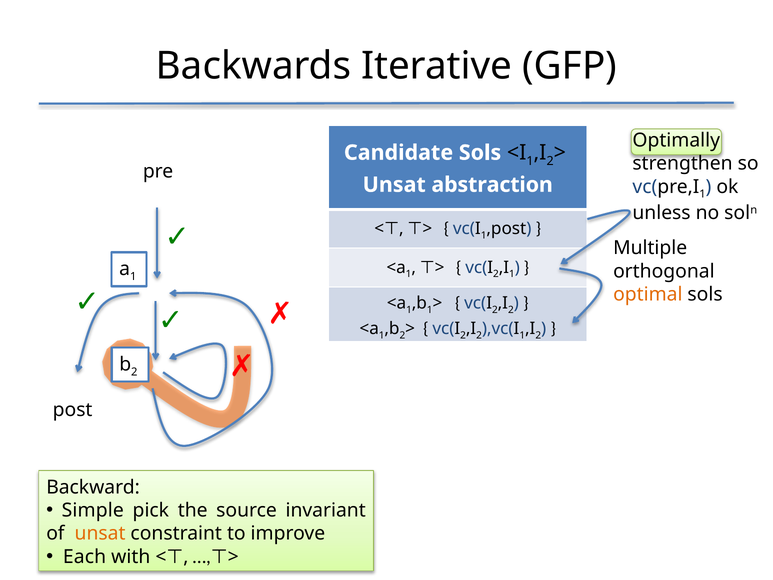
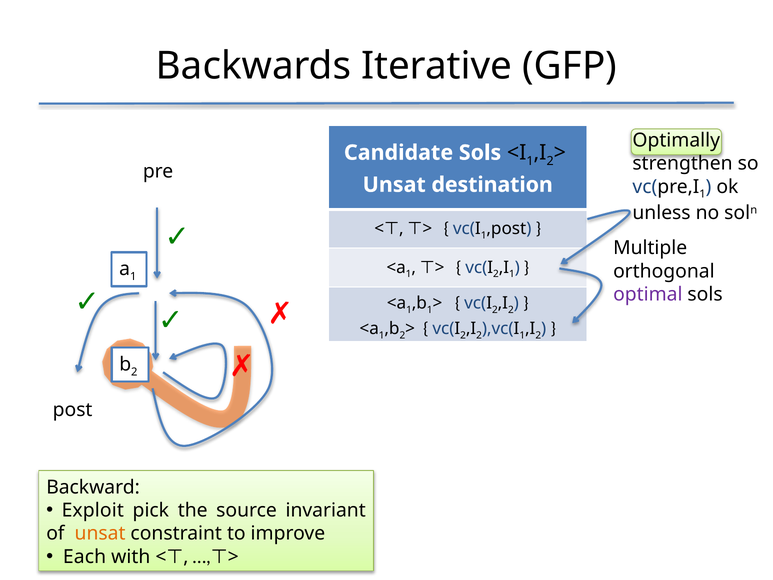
abstraction: abstraction -> destination
optimal colour: orange -> purple
Simple: Simple -> Exploit
